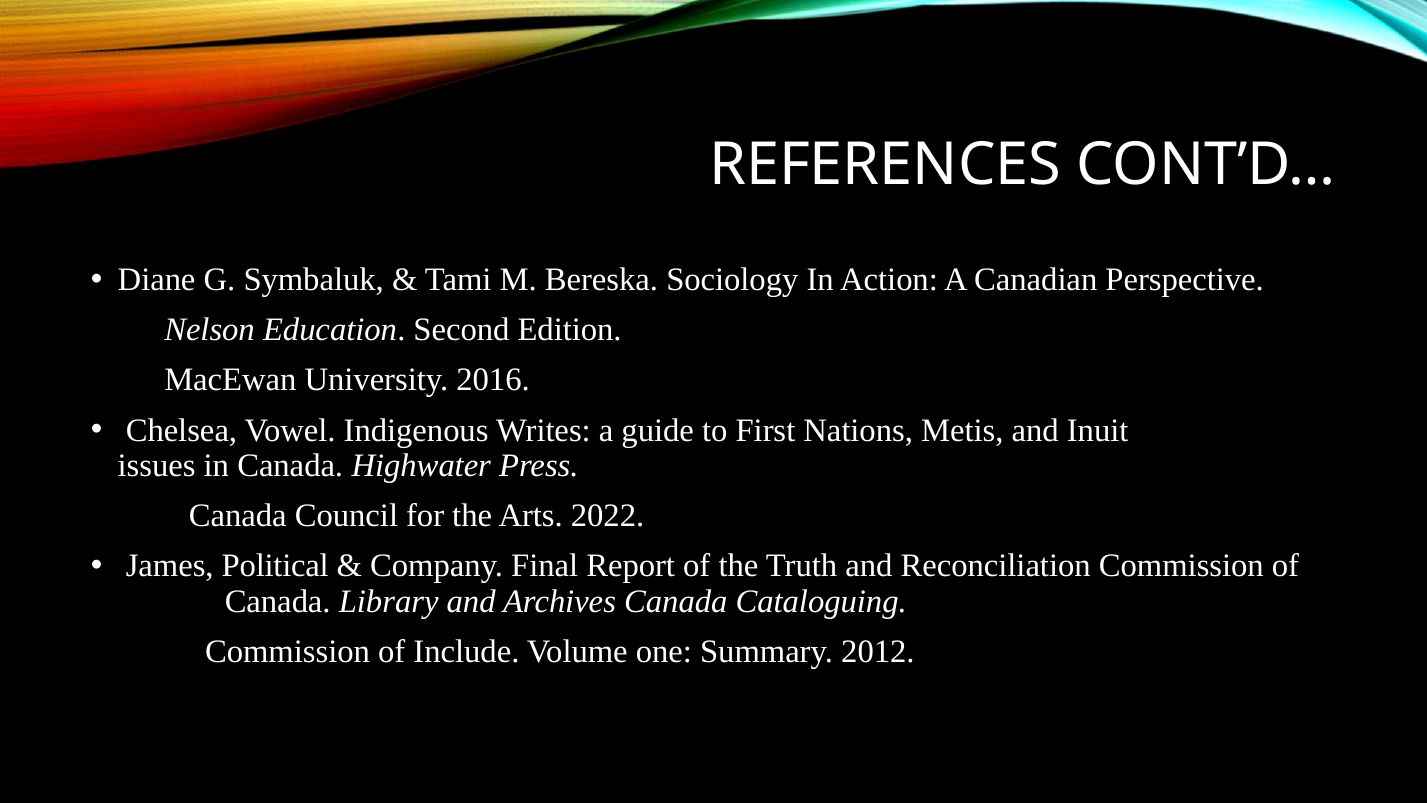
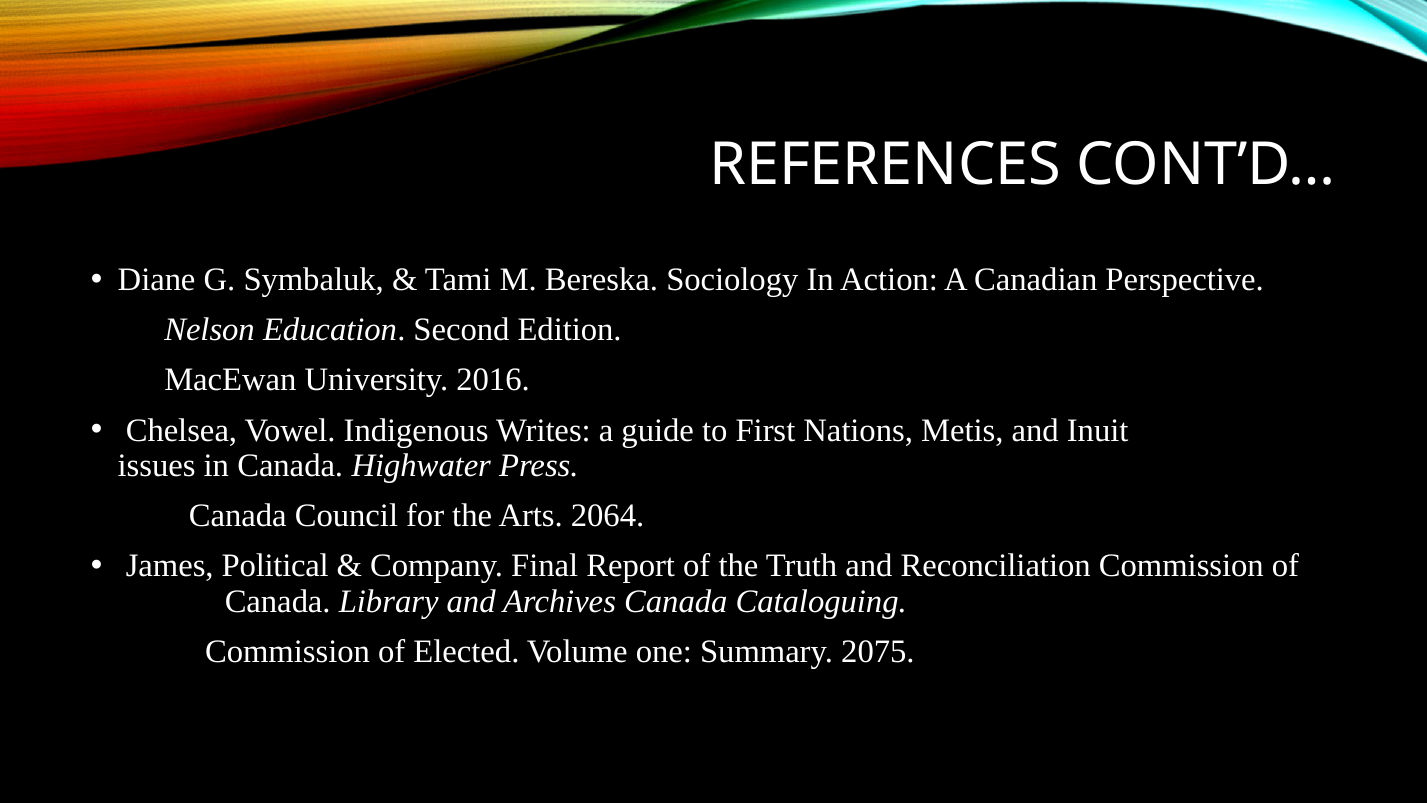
2022: 2022 -> 2064
Include: Include -> Elected
2012: 2012 -> 2075
